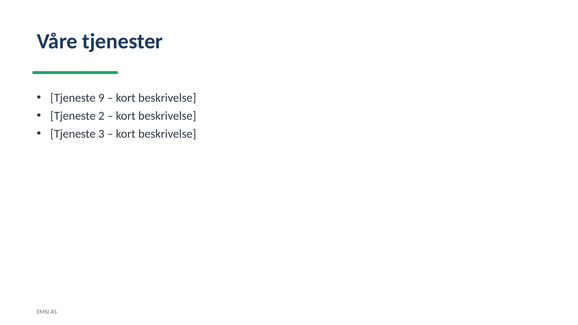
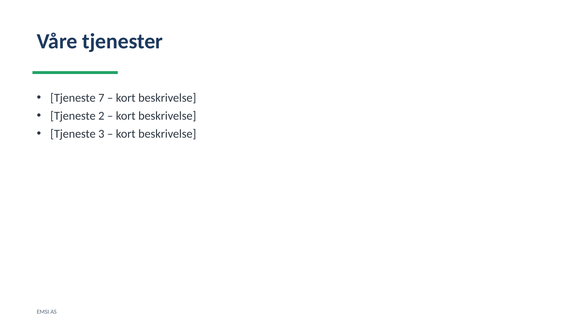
9: 9 -> 7
